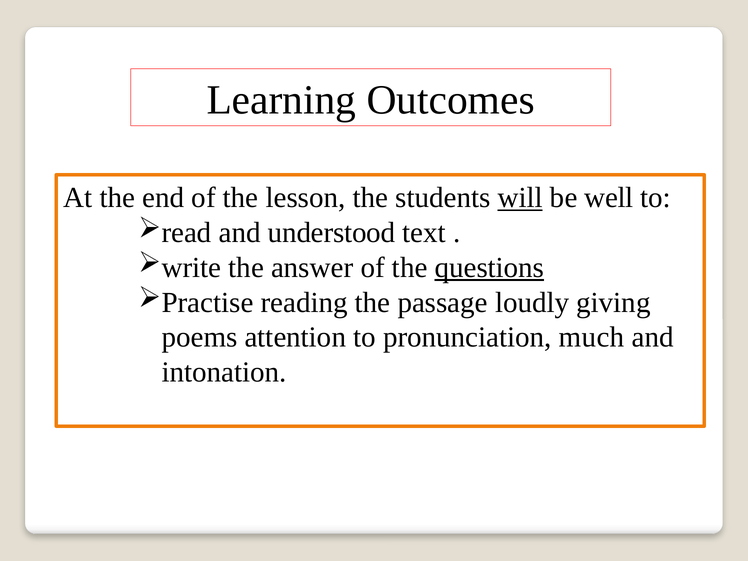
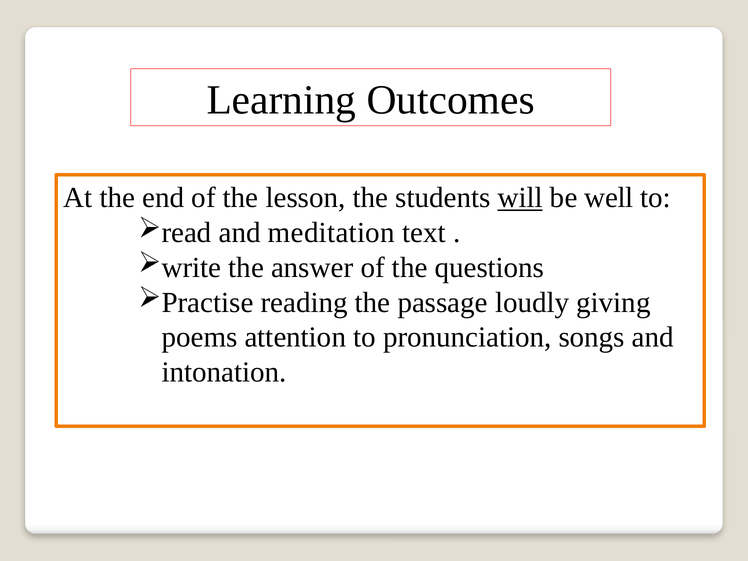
understood: understood -> meditation
questions underline: present -> none
much: much -> songs
